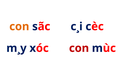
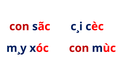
con at (19, 26) colour: orange -> red
